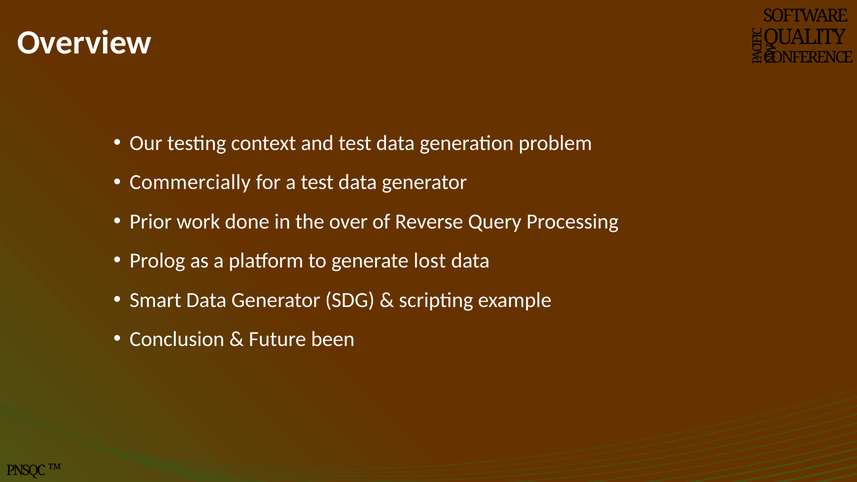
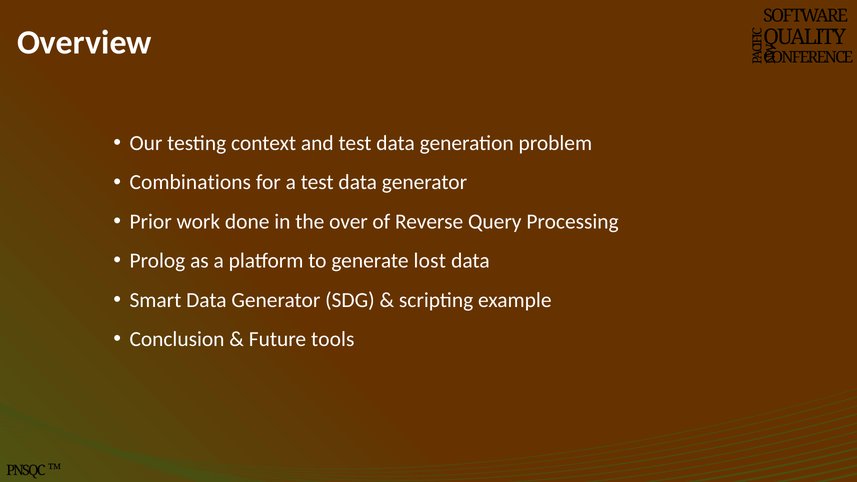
Commercially: Commercially -> Combinations
been: been -> tools
